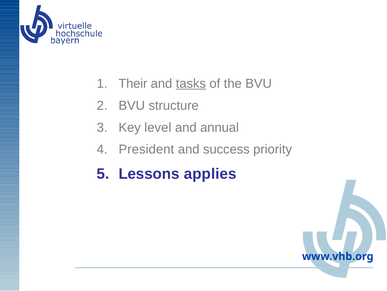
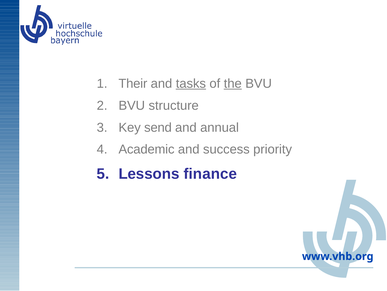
the underline: none -> present
level: level -> send
President: President -> Academic
applies: applies -> finance
